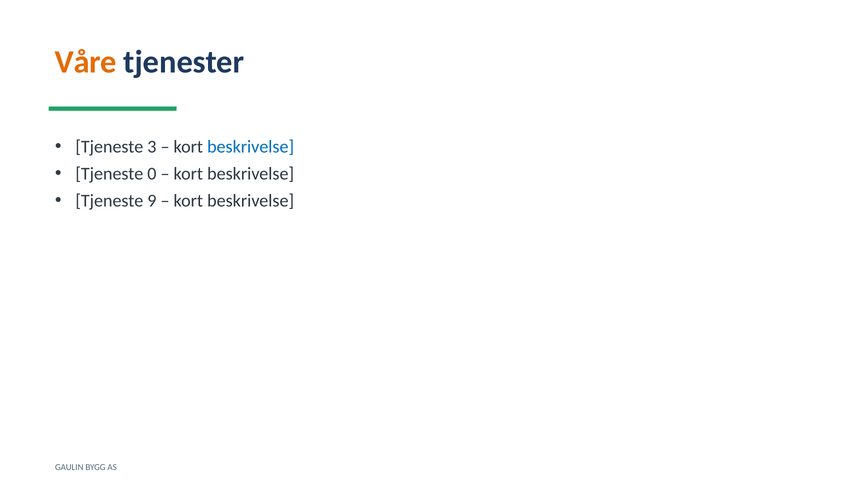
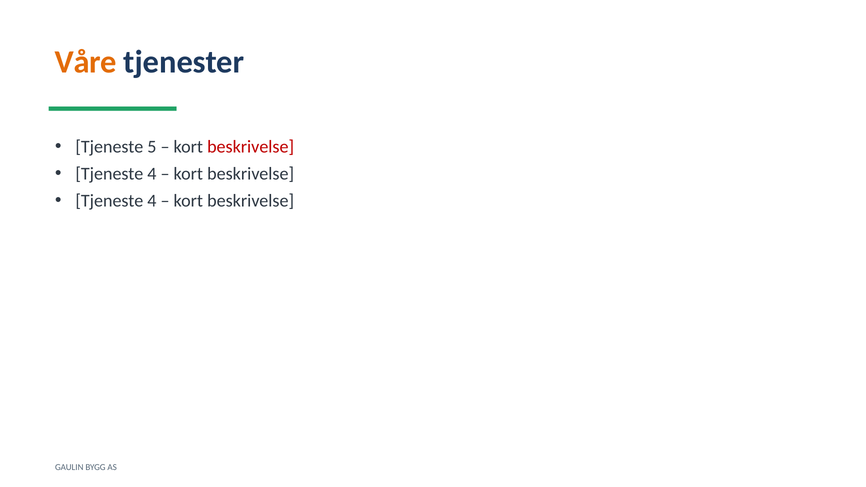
3: 3 -> 5
beskrivelse at (251, 147) colour: blue -> red
0 at (152, 174): 0 -> 4
9 at (152, 201): 9 -> 4
